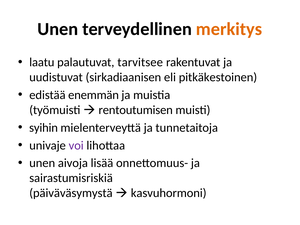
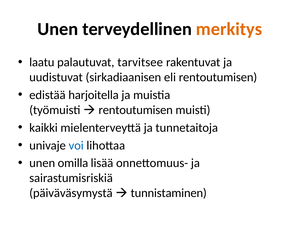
eli pitkäkestoinen: pitkäkestoinen -> rentoutumisen
enemmän: enemmän -> harjoitella
syihin: syihin -> kaikki
voi colour: purple -> blue
aivoja: aivoja -> omilla
kasvuhormoni: kasvuhormoni -> tunnistaminen
